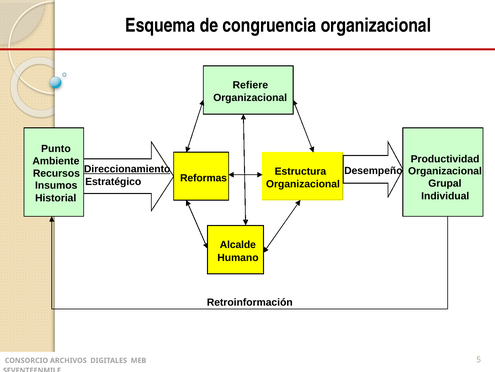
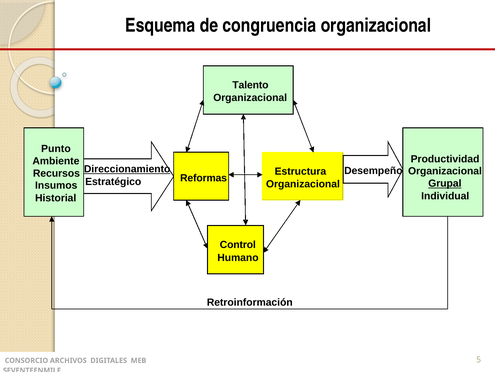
Refiere: Refiere -> Talento
Grupal underline: none -> present
Alcalde: Alcalde -> Control
